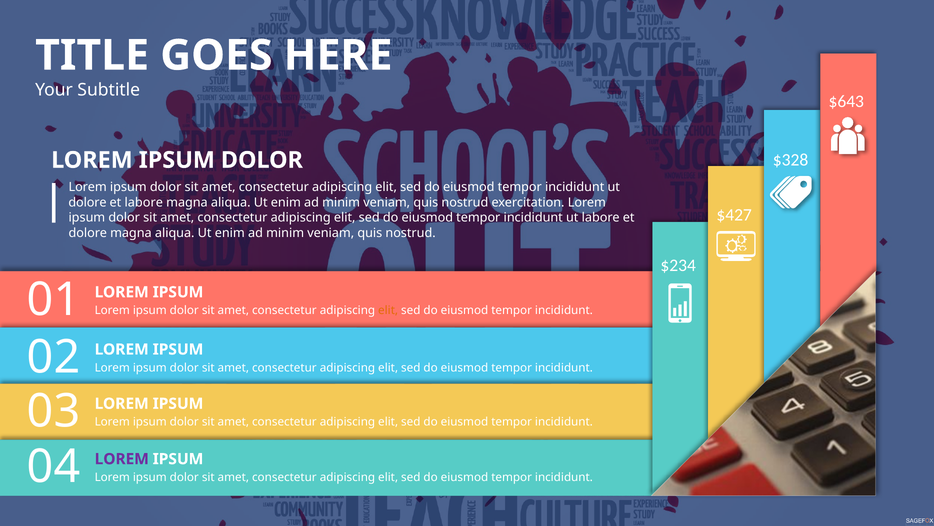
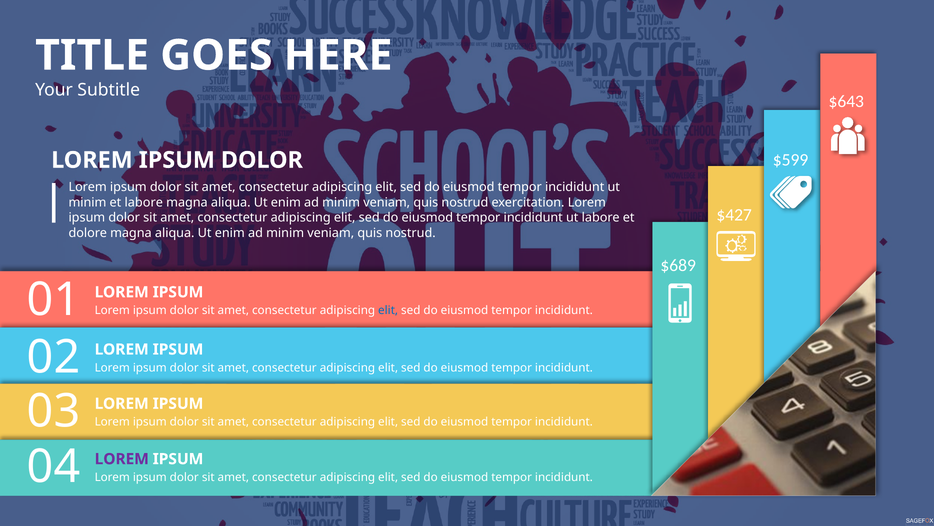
$328: $328 -> $599
dolore at (88, 202): dolore -> minim
$234: $234 -> $689
elit at (388, 310) colour: orange -> blue
